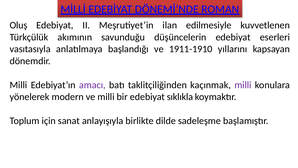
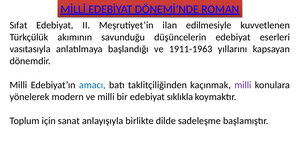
Oluş: Oluş -> Sıfat
1911-1910: 1911-1910 -> 1911-1963
amacı colour: purple -> blue
